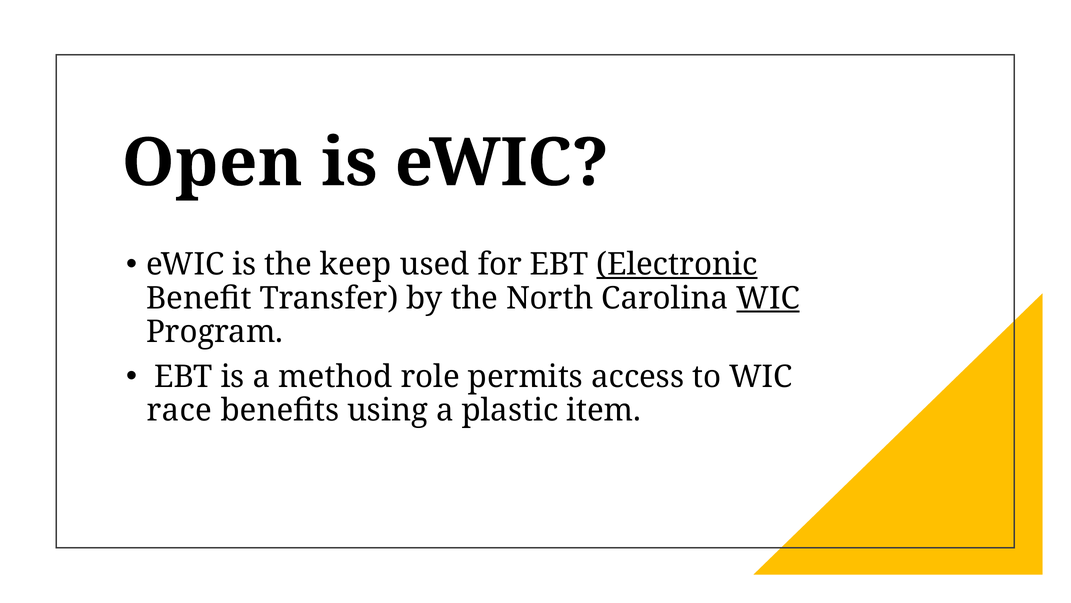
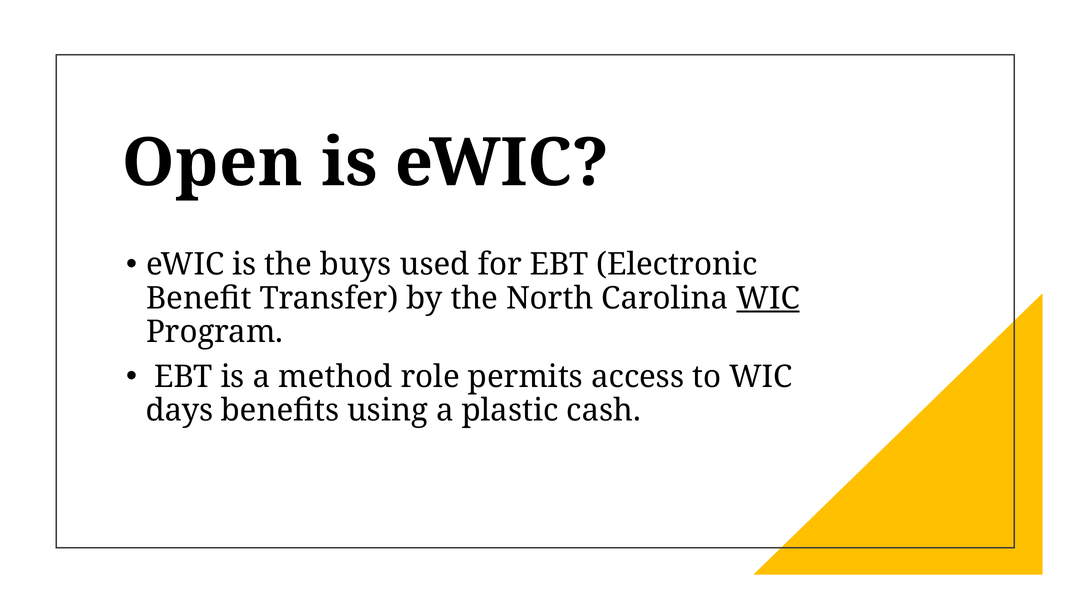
keep: keep -> buys
Electronic underline: present -> none
race: race -> days
item: item -> cash
